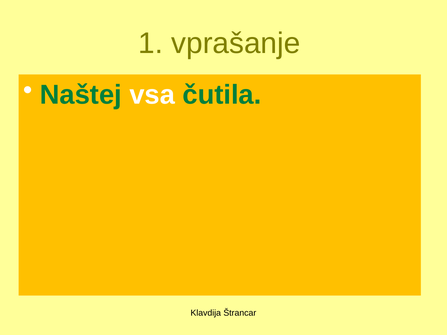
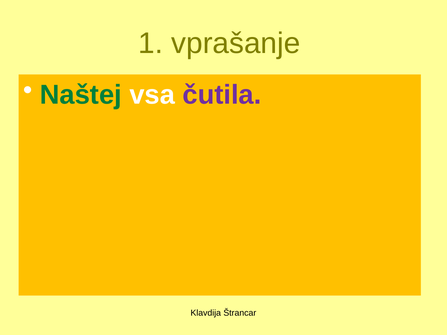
čutila colour: green -> purple
